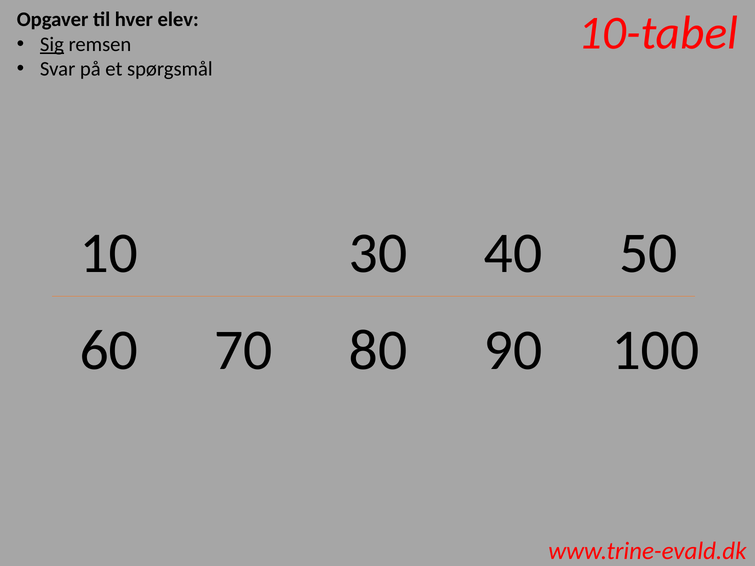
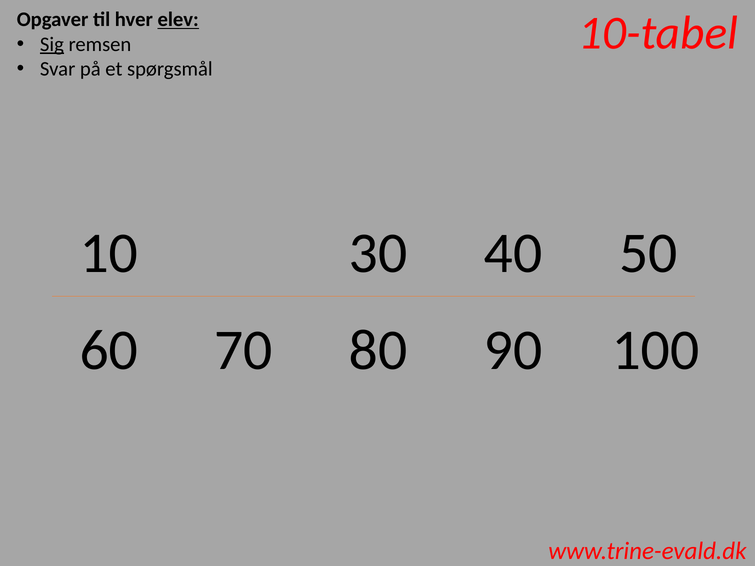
elev underline: none -> present
